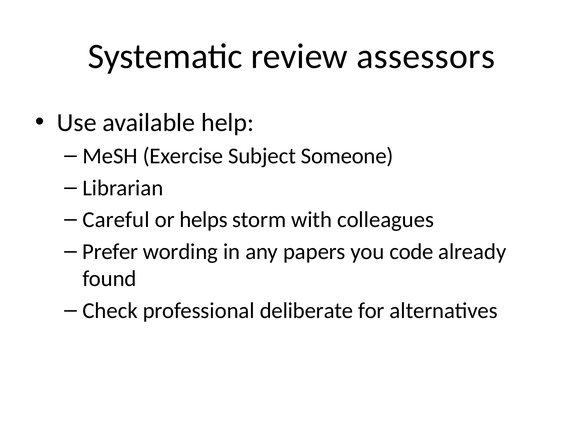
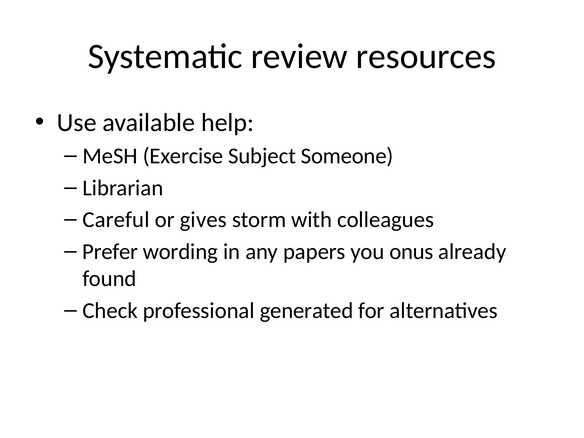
assessors: assessors -> resources
helps: helps -> gives
code: code -> onus
deliberate: deliberate -> generated
